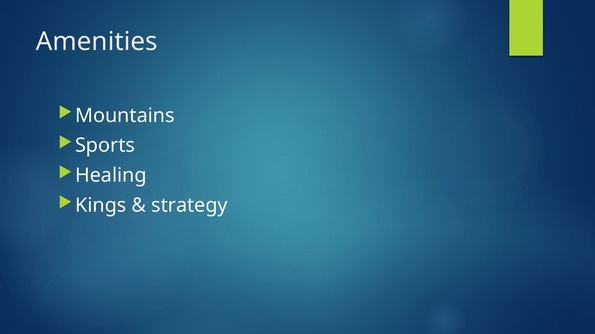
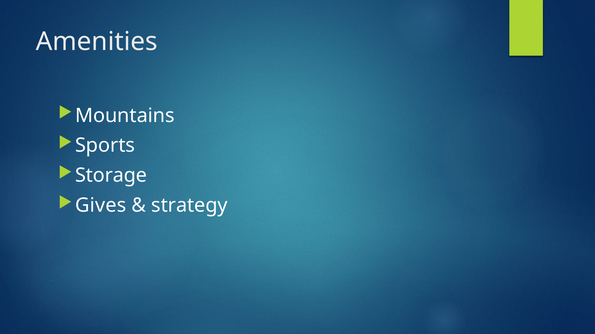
Healing: Healing -> Storage
Kings: Kings -> Gives
